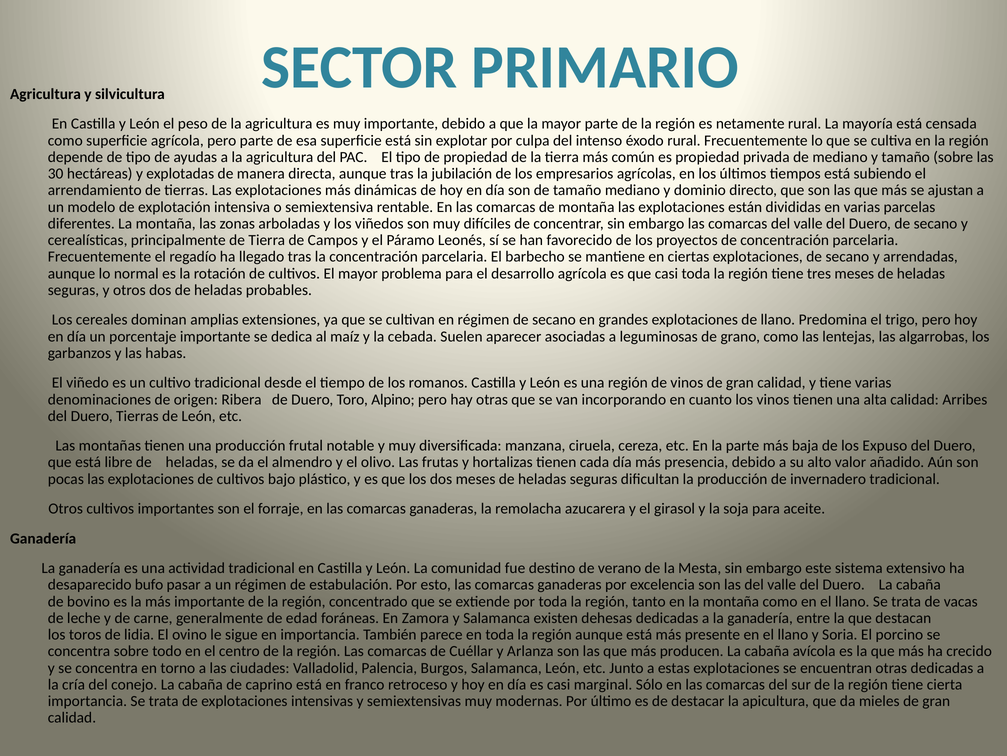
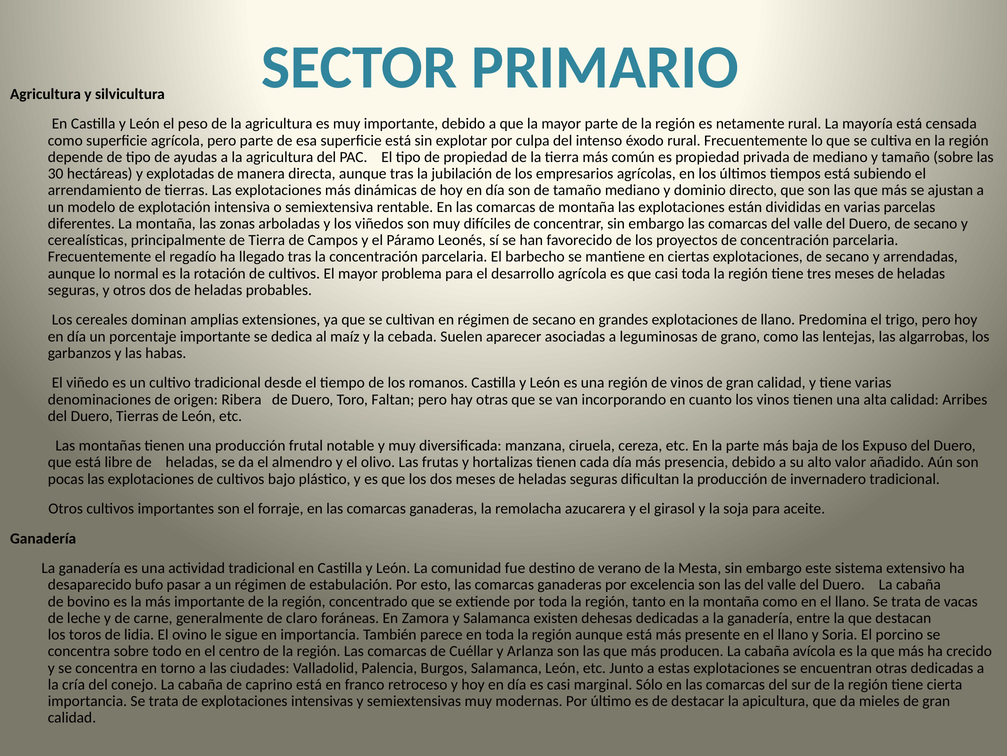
Alpino: Alpino -> Faltan
edad: edad -> claro
